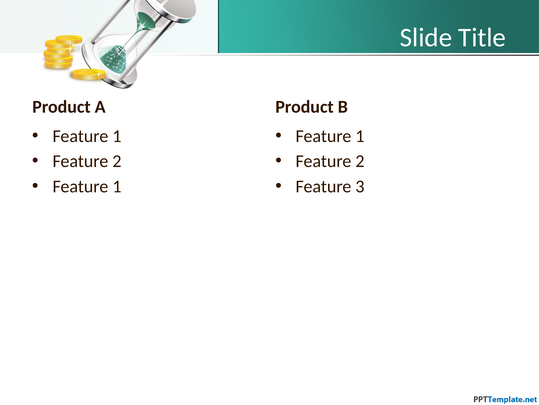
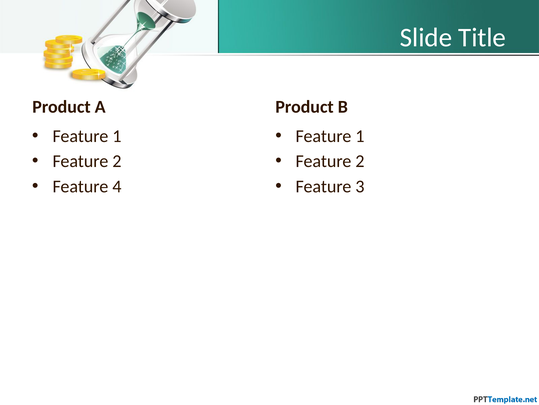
1 at (117, 186): 1 -> 4
